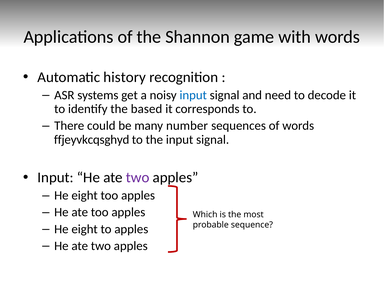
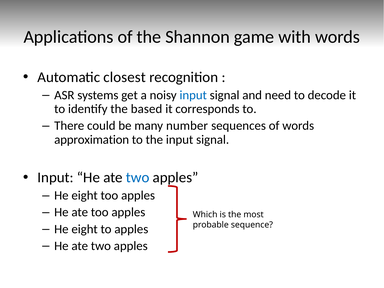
history: history -> closest
ffjeyvkcqsghyd: ffjeyvkcqsghyd -> approximation
two at (138, 177) colour: purple -> blue
